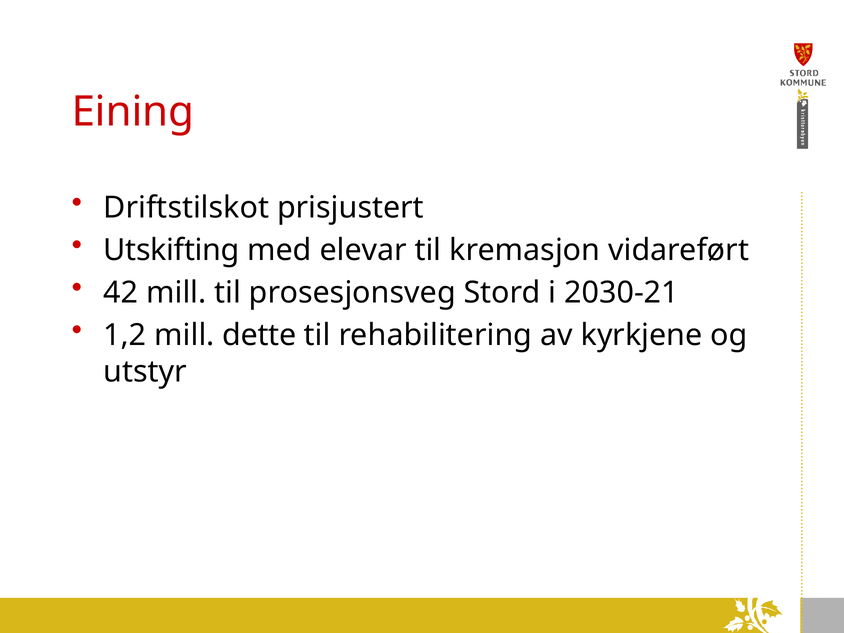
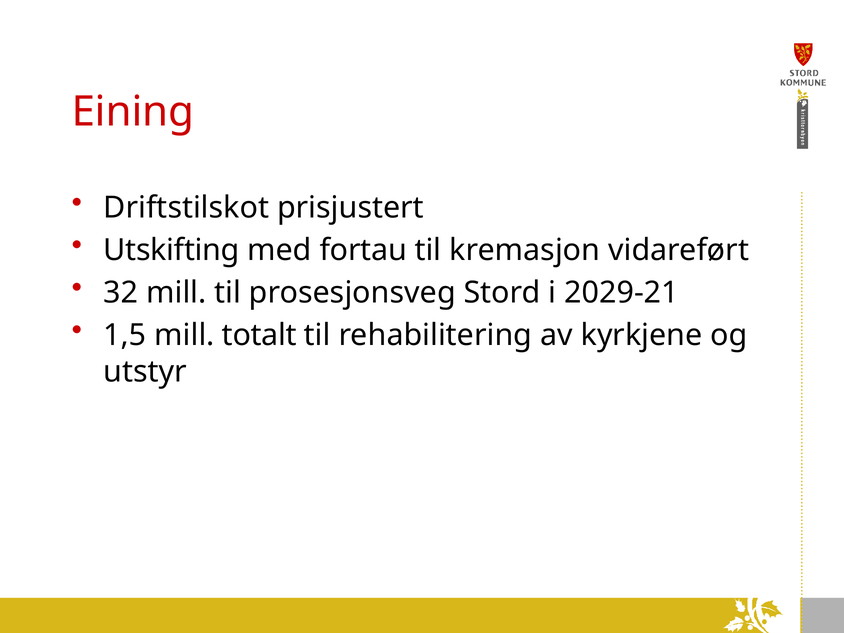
elevar: elevar -> fortau
42: 42 -> 32
2030-21: 2030-21 -> 2029-21
1,2: 1,2 -> 1,5
dette: dette -> totalt
